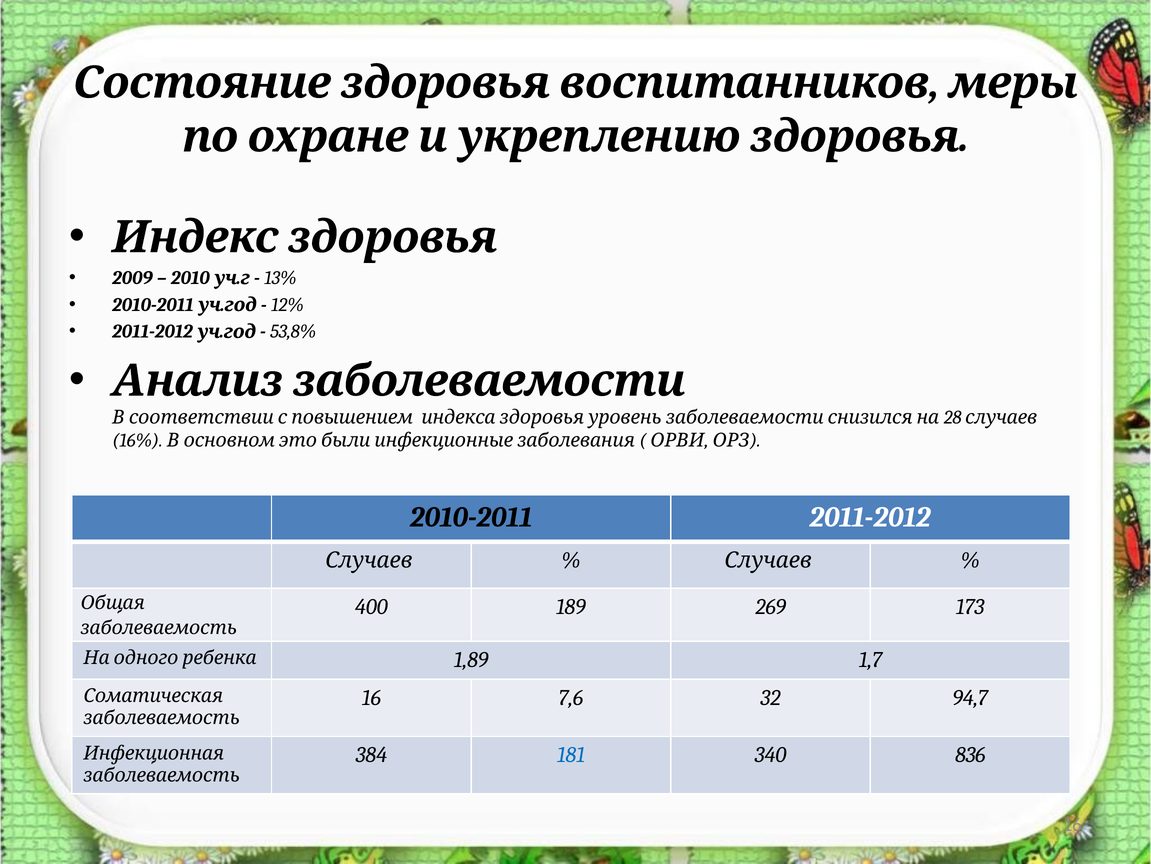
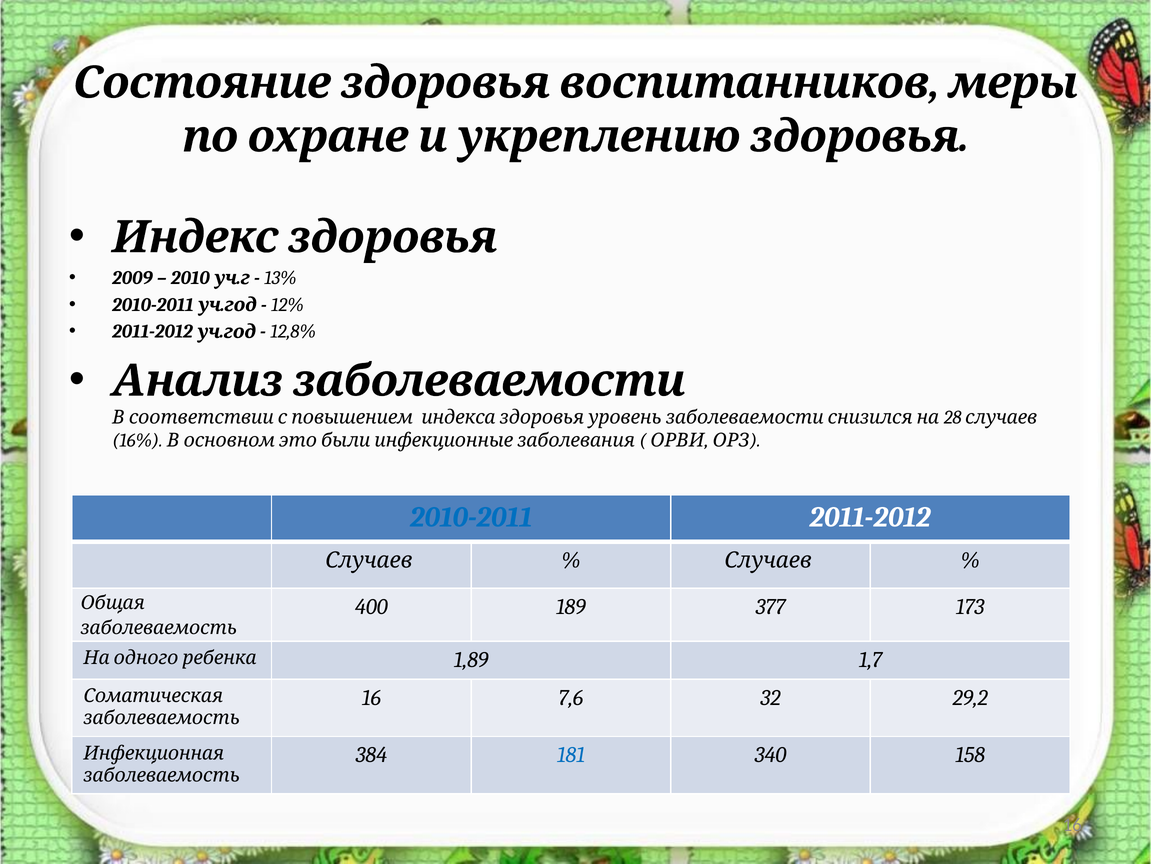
53,8%: 53,8% -> 12,8%
2010-2011 at (471, 517) colour: black -> blue
269: 269 -> 377
94,7: 94,7 -> 29,2
836: 836 -> 158
